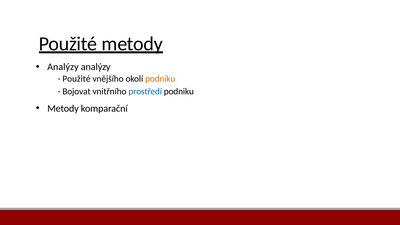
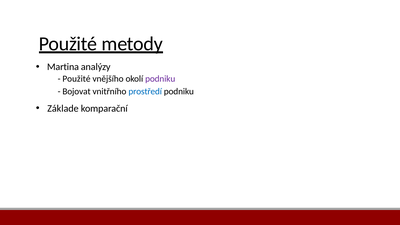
Analýzy at (63, 67): Analýzy -> Martina
podniku at (160, 79) colour: orange -> purple
Metody at (63, 108): Metody -> Základe
